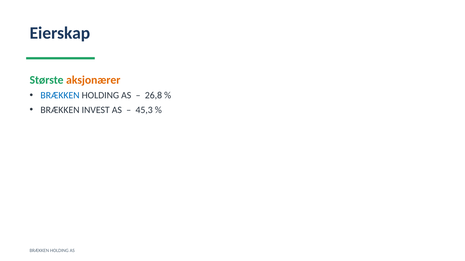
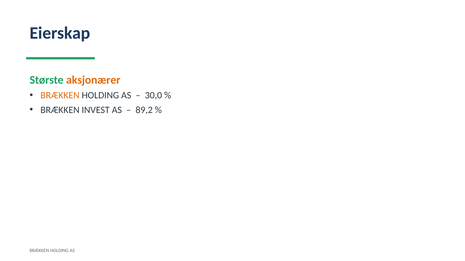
BRÆKKEN at (60, 96) colour: blue -> orange
26,8: 26,8 -> 30,0
45,3: 45,3 -> 89,2
